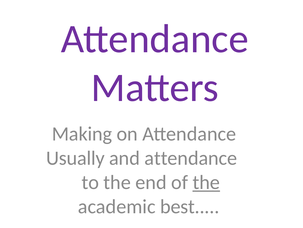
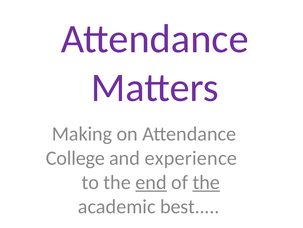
Usually: Usually -> College
and attendance: attendance -> experience
end underline: none -> present
